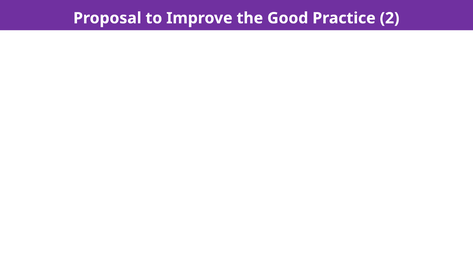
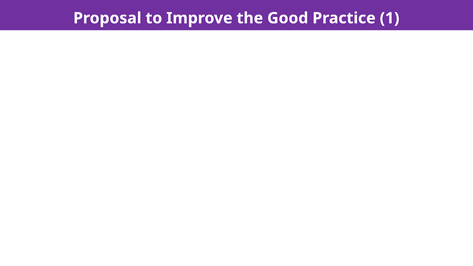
2: 2 -> 1
